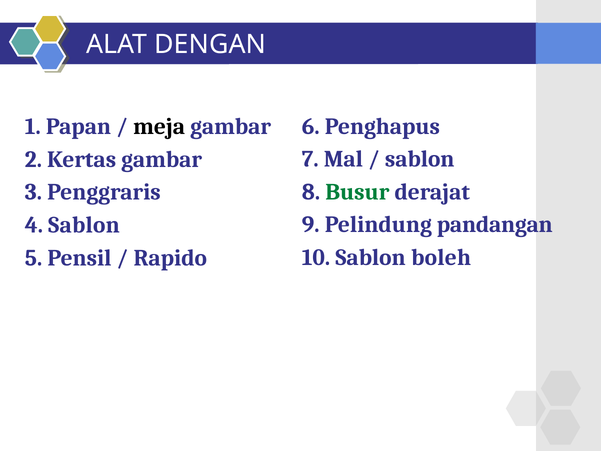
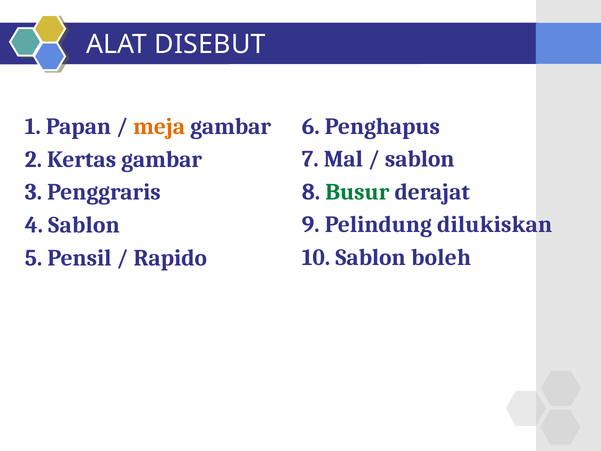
DENGAN: DENGAN -> DISEBUT
meja colour: black -> orange
pandangan: pandangan -> dilukiskan
